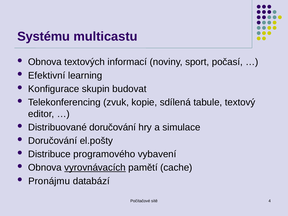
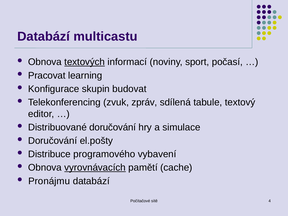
Systému at (44, 36): Systému -> Databází
textových underline: none -> present
Efektivní: Efektivní -> Pracovat
kopie: kopie -> zpráv
